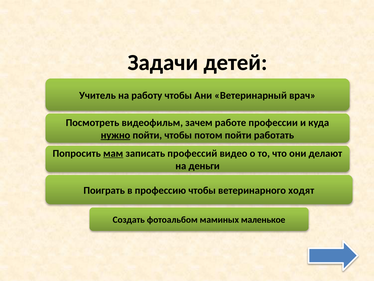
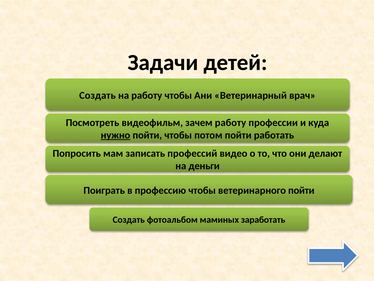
Учитель at (97, 95): Учитель -> Создать
зачем работе: работе -> работу
мам underline: present -> none
ветеринарного ходят: ходят -> пойти
маленькое: маленькое -> заработать
